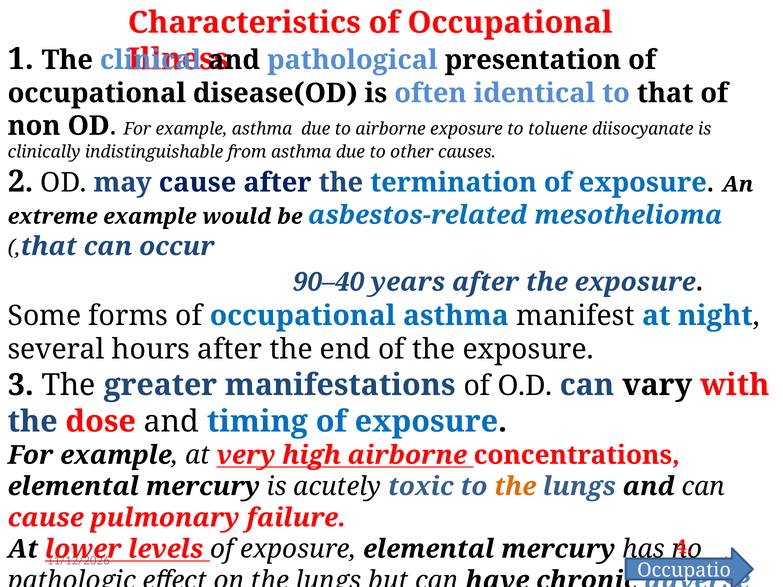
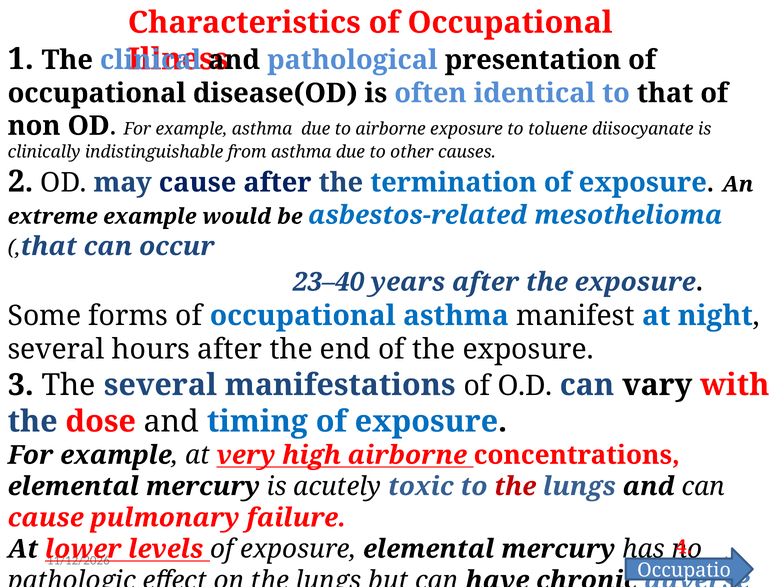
90–40: 90–40 -> 23–40
The greater: greater -> several
the at (515, 487) colour: orange -> red
